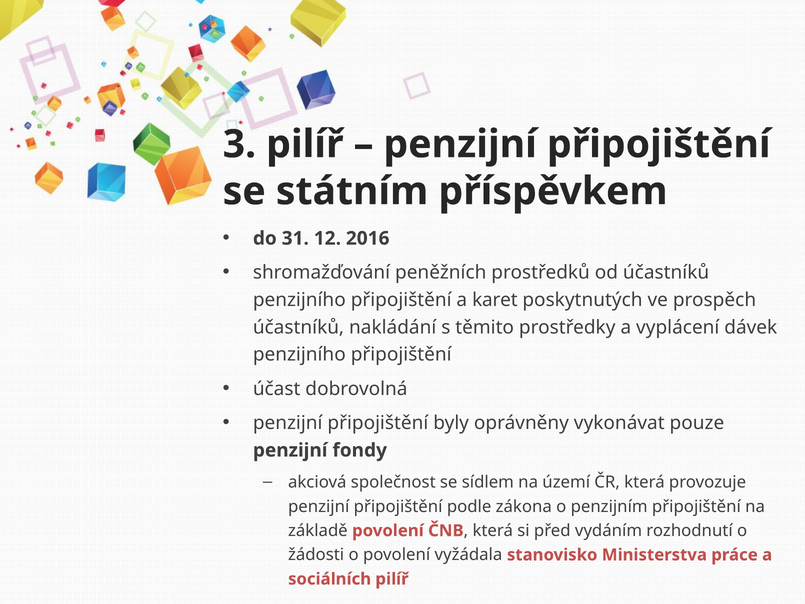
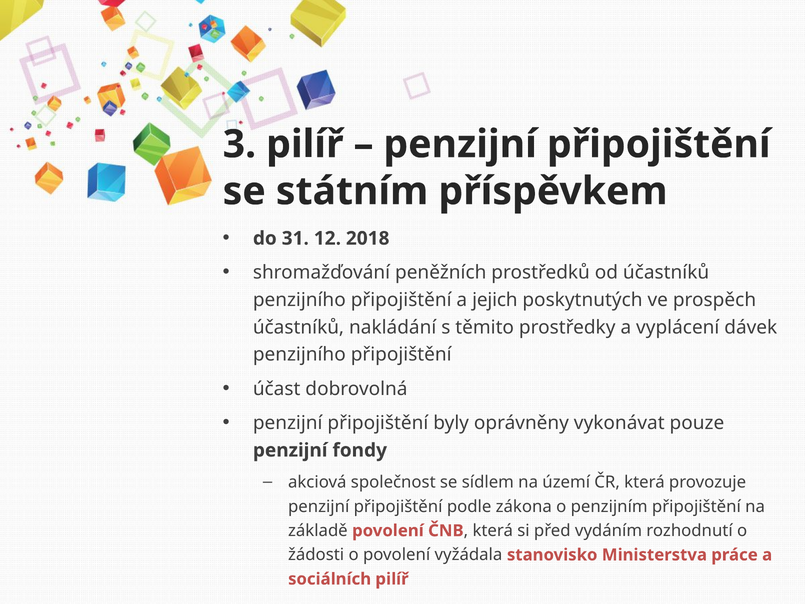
2016: 2016 -> 2018
karet: karet -> jejich
